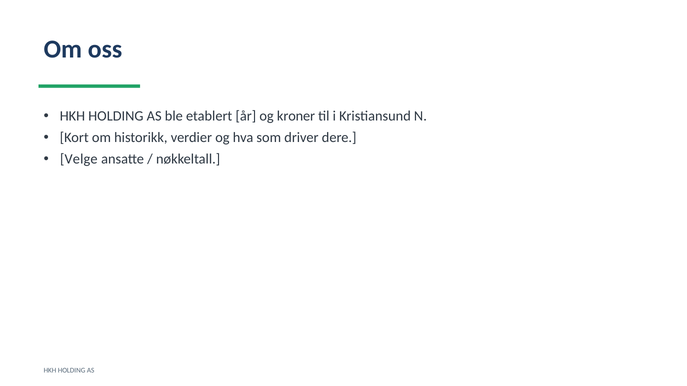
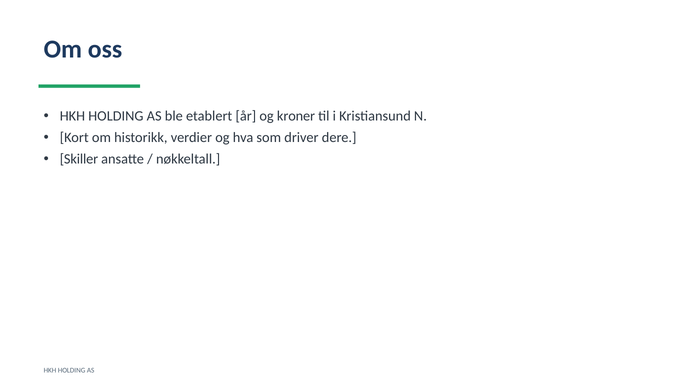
Velge: Velge -> Skiller
